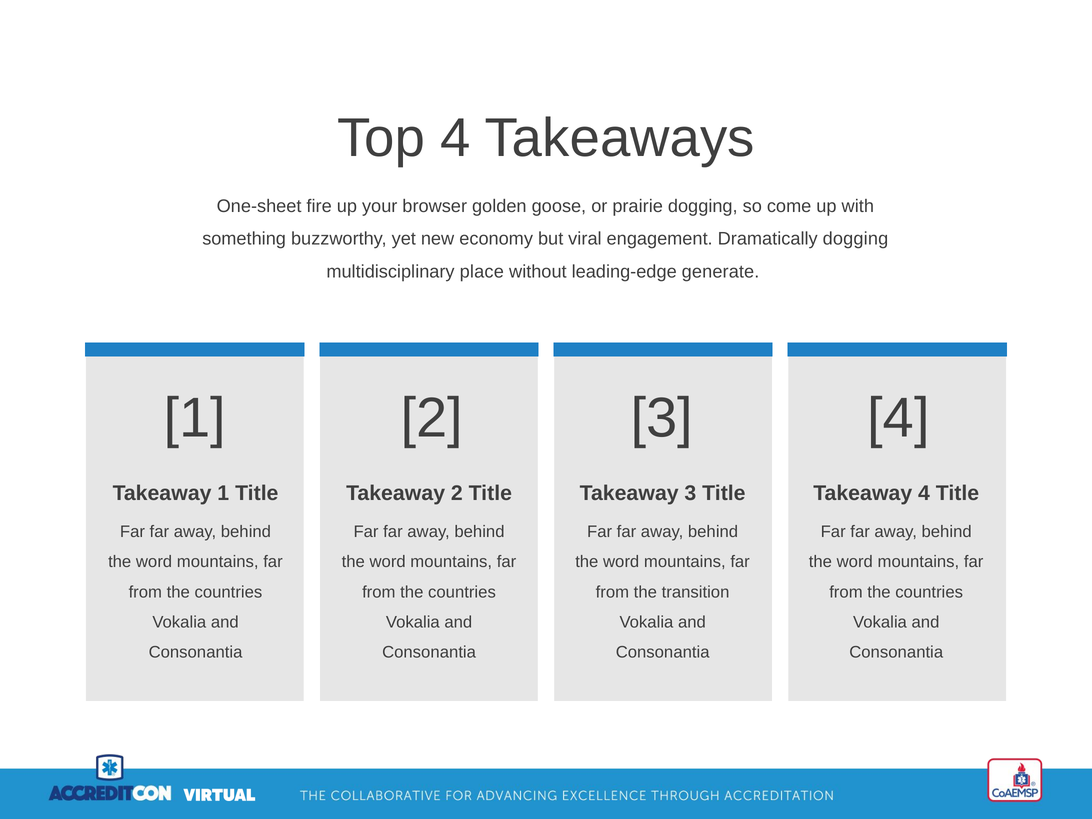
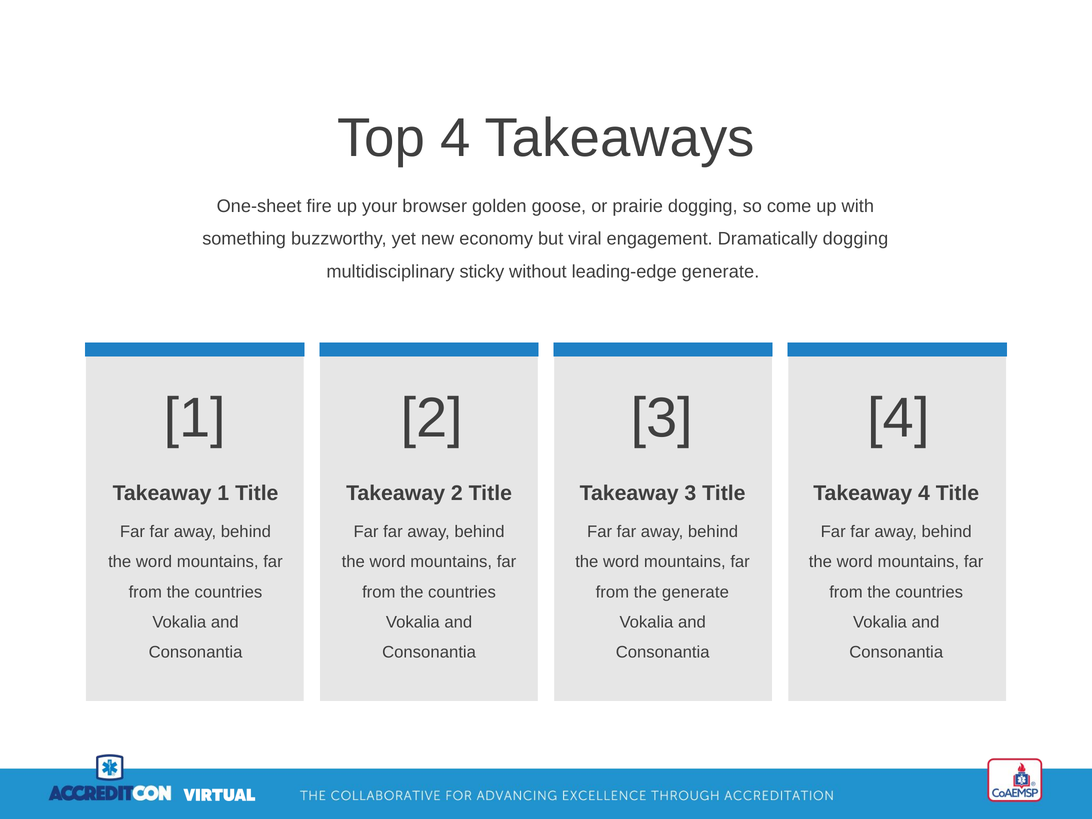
place: place -> sticky
the transition: transition -> generate
